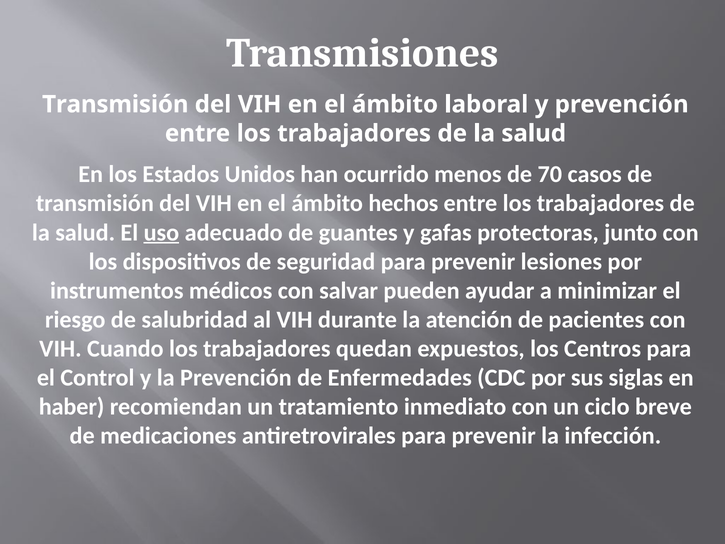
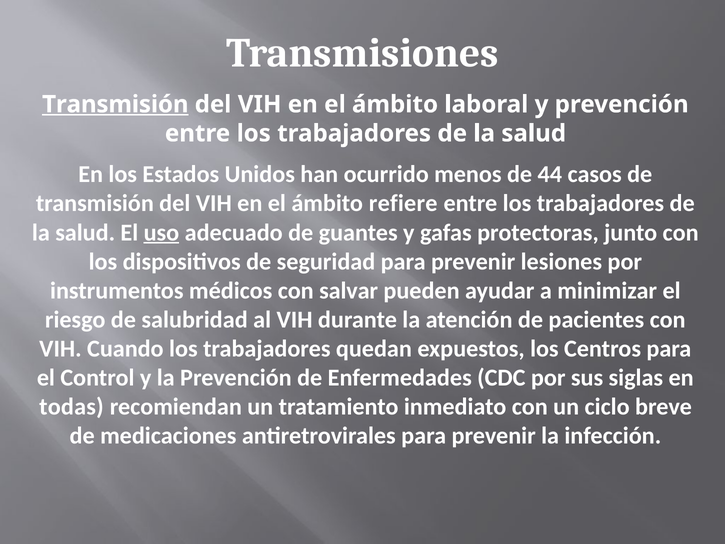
Transmisión at (115, 104) underline: none -> present
70: 70 -> 44
hechos: hechos -> refiere
haber: haber -> todas
